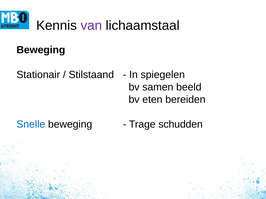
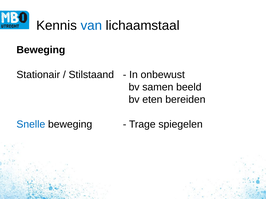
van colour: purple -> blue
spiegelen: spiegelen -> onbewust
schudden: schudden -> spiegelen
